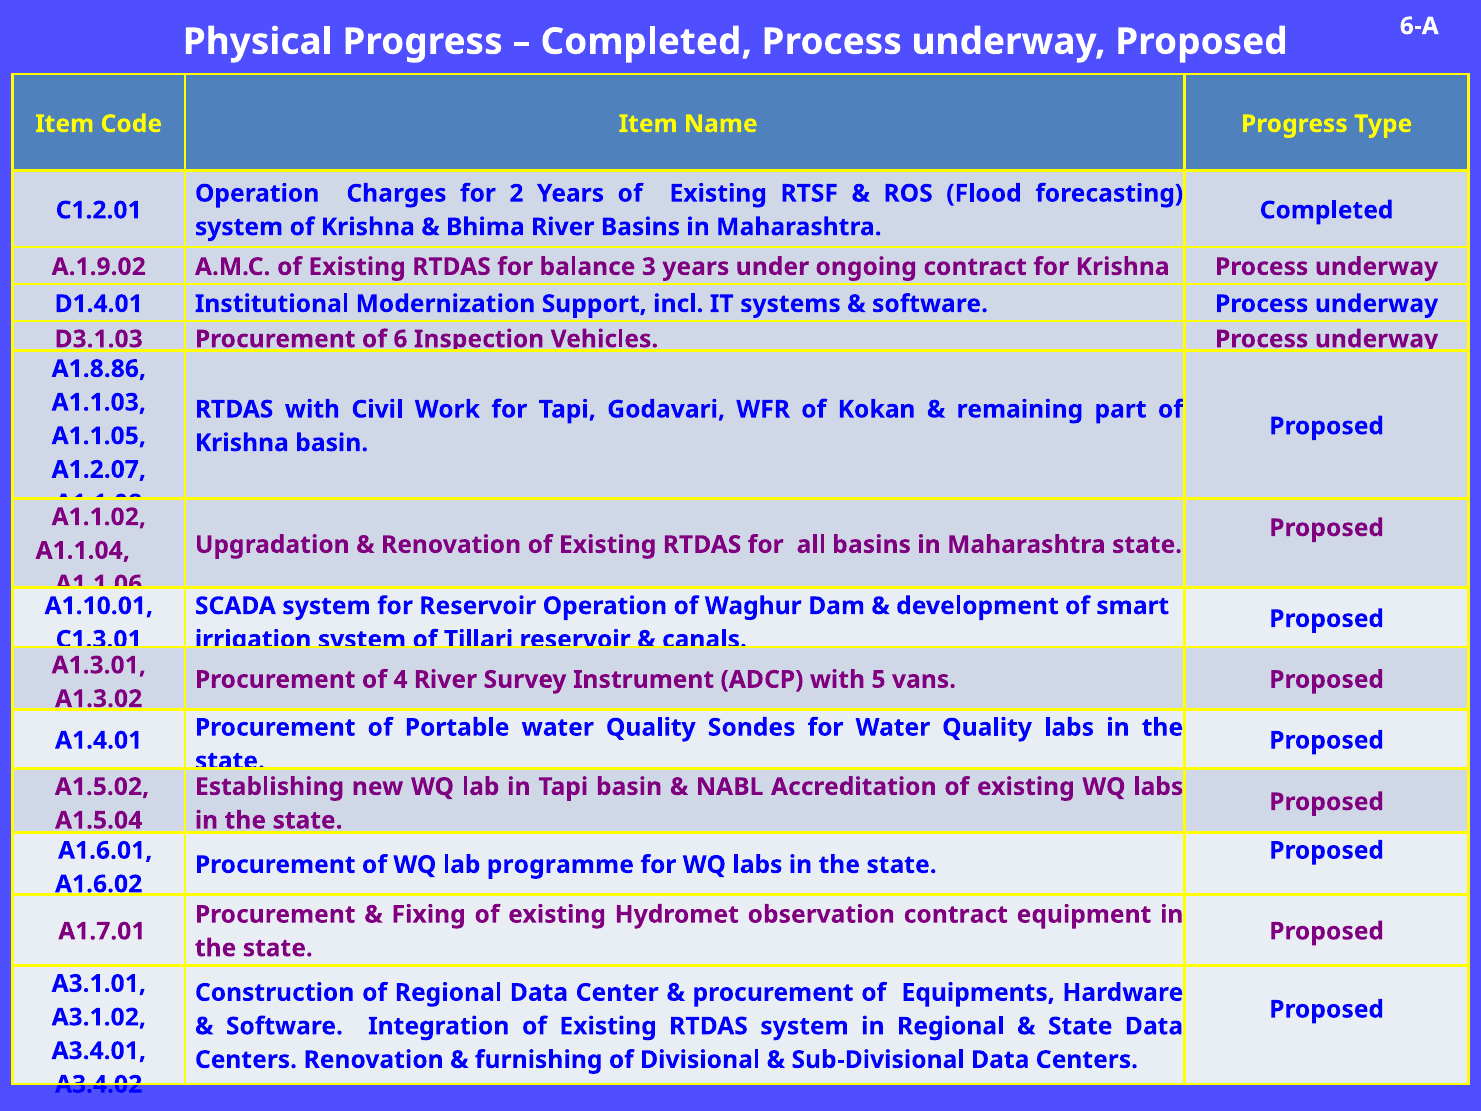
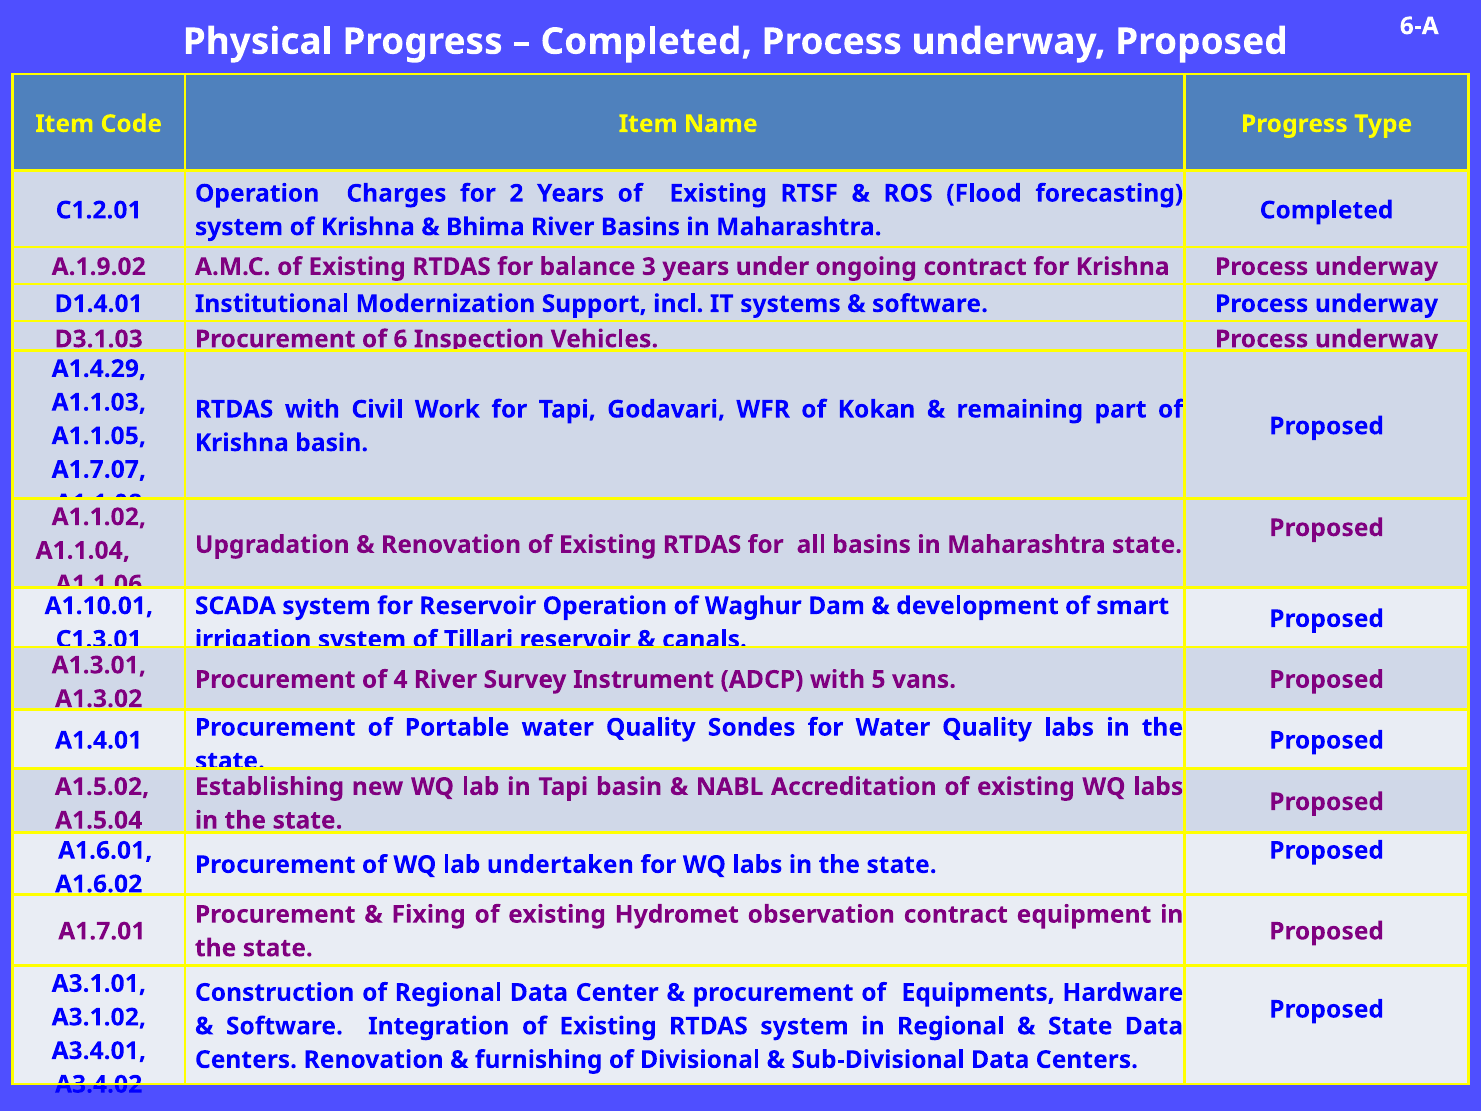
A1.8.86: A1.8.86 -> A1.4.29
A1.2.07: A1.2.07 -> A1.7.07
programme: programme -> undertaken
